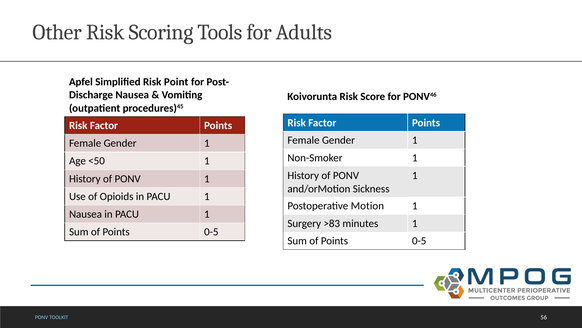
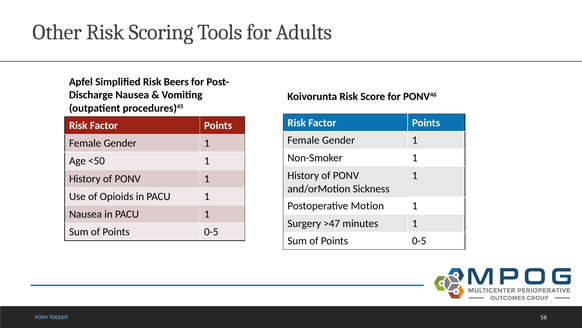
Point: Point -> Beers
>83: >83 -> >47
